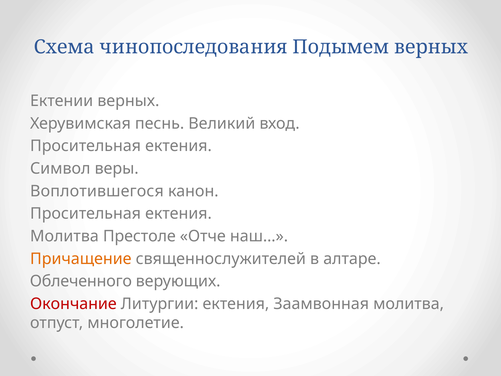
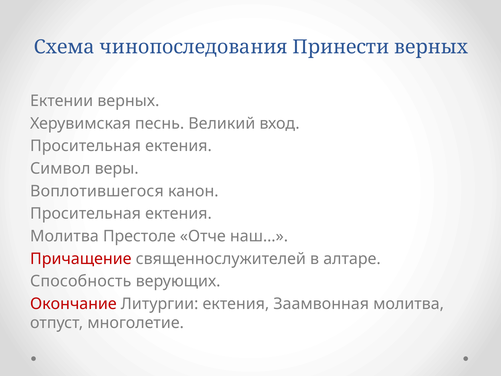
Подымем: Подымем -> Принести
Причащение colour: orange -> red
Облеченного: Облеченного -> Способность
